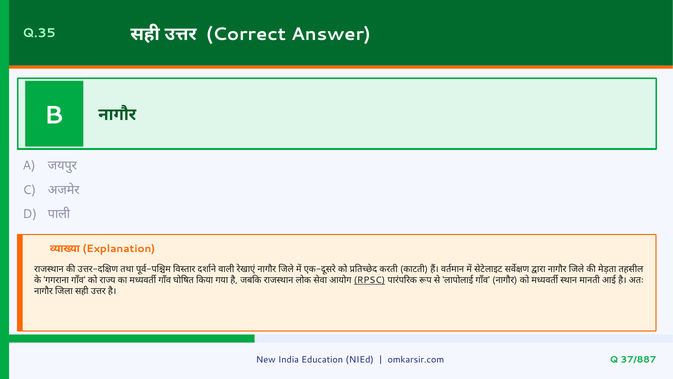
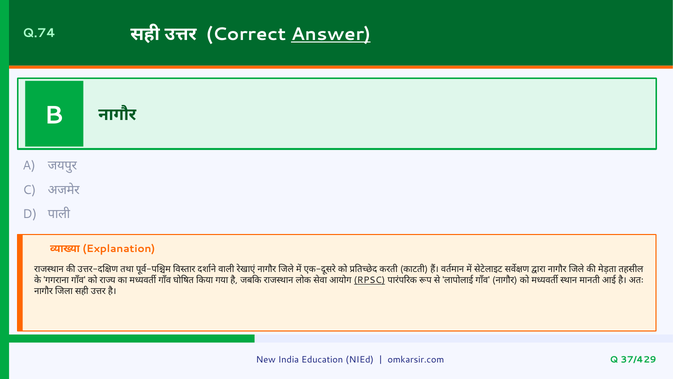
Q.35: Q.35 -> Q.74
Answer underline: none -> present
37/887: 37/887 -> 37/429
